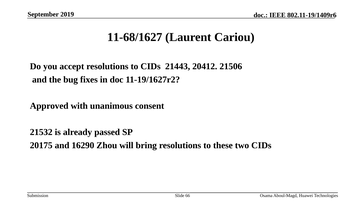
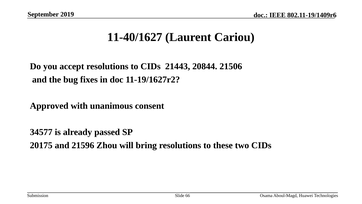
11-68/1627: 11-68/1627 -> 11-40/1627
20412: 20412 -> 20844
21532: 21532 -> 34577
16290: 16290 -> 21596
